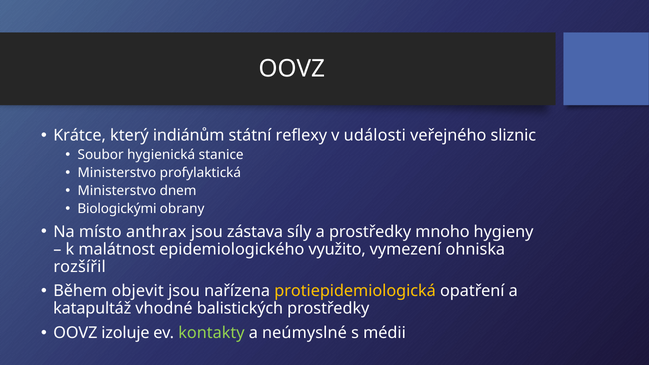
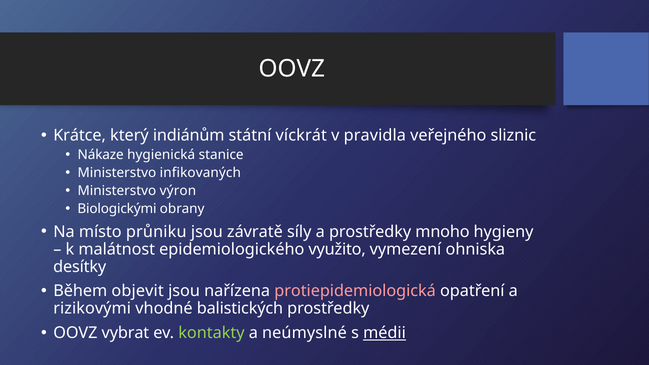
reflexy: reflexy -> víckrát
události: události -> pravidla
Soubor: Soubor -> Nákaze
profylaktická: profylaktická -> infikovaných
dnem: dnem -> výron
anthrax: anthrax -> průniku
zástava: zástava -> závratě
rozšířil: rozšířil -> desítky
protiepidemiologická colour: yellow -> pink
katapultáž: katapultáž -> rizikovými
izoluje: izoluje -> vybrat
médii underline: none -> present
